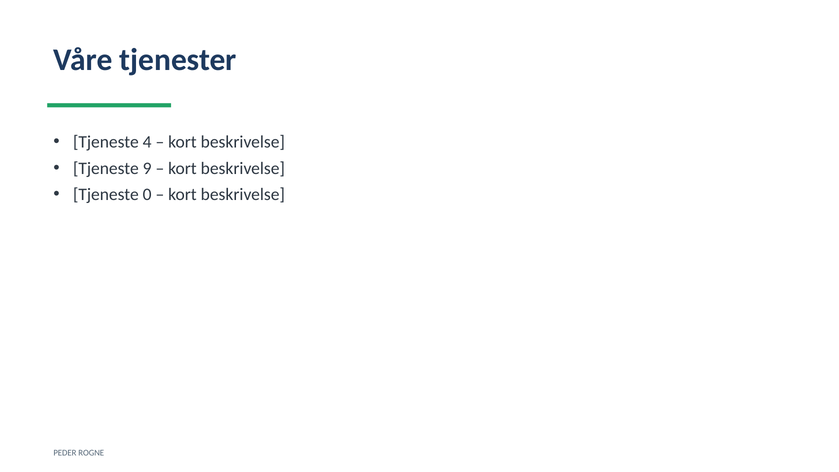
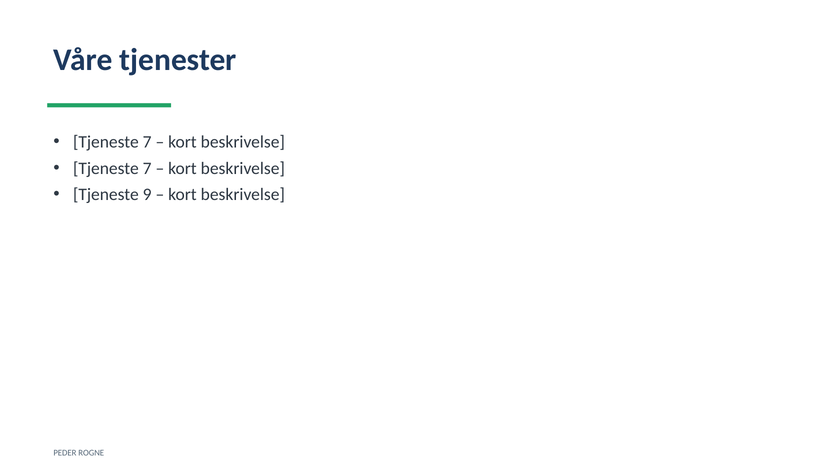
4 at (147, 142): 4 -> 7
9 at (147, 168): 9 -> 7
0: 0 -> 9
